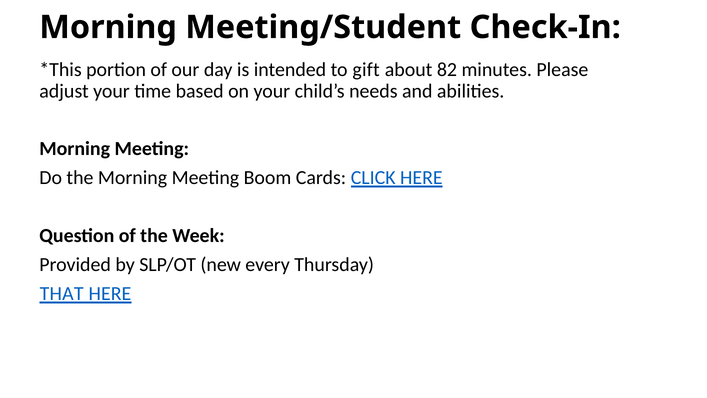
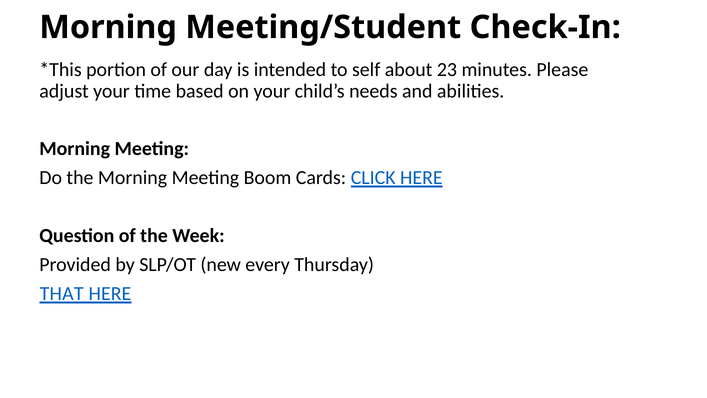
gift: gift -> self
82: 82 -> 23
